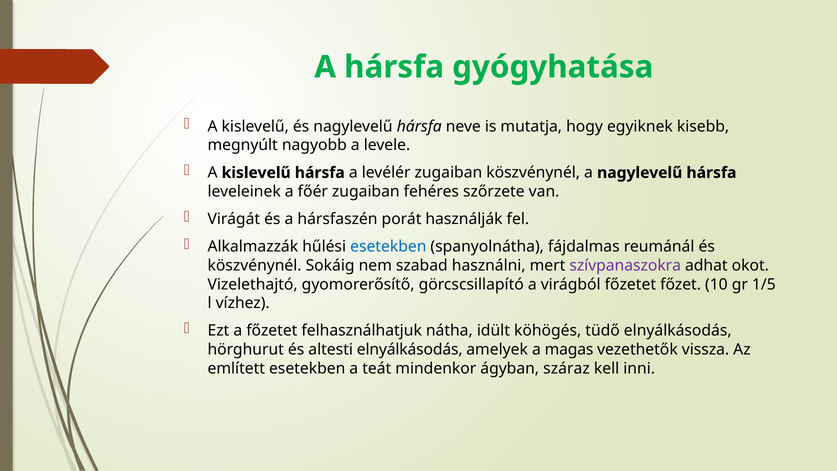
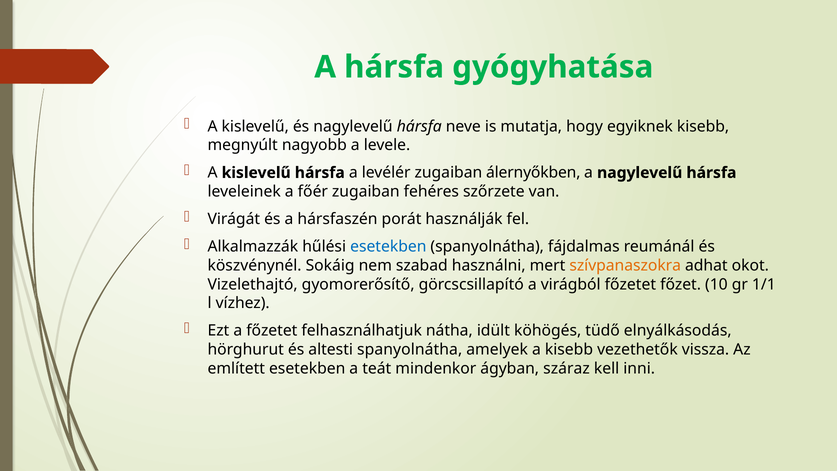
zugaiban köszvénynél: köszvénynél -> álernyőkben
szívpanaszokra colour: purple -> orange
1/5: 1/5 -> 1/1
altesti elnyálkásodás: elnyálkásodás -> spanyolnátha
a magas: magas -> kisebb
